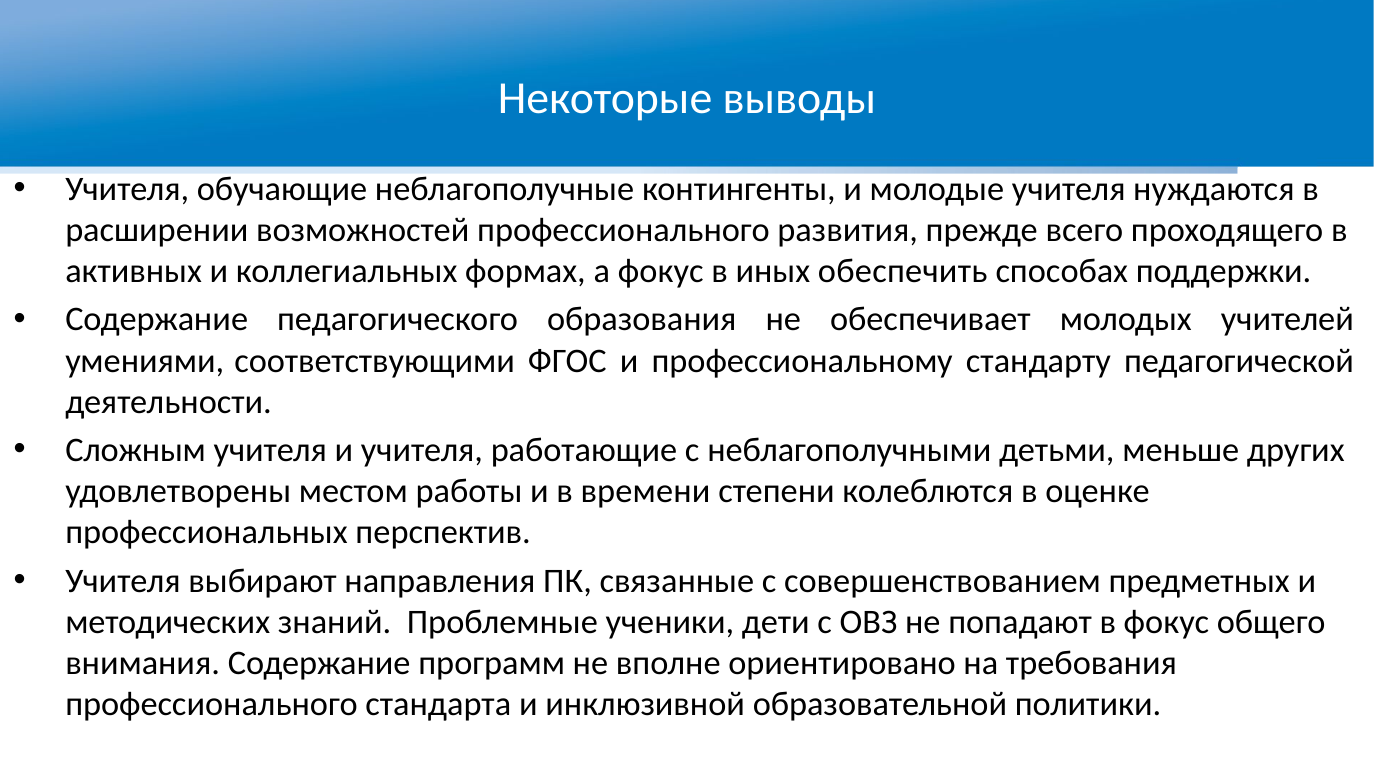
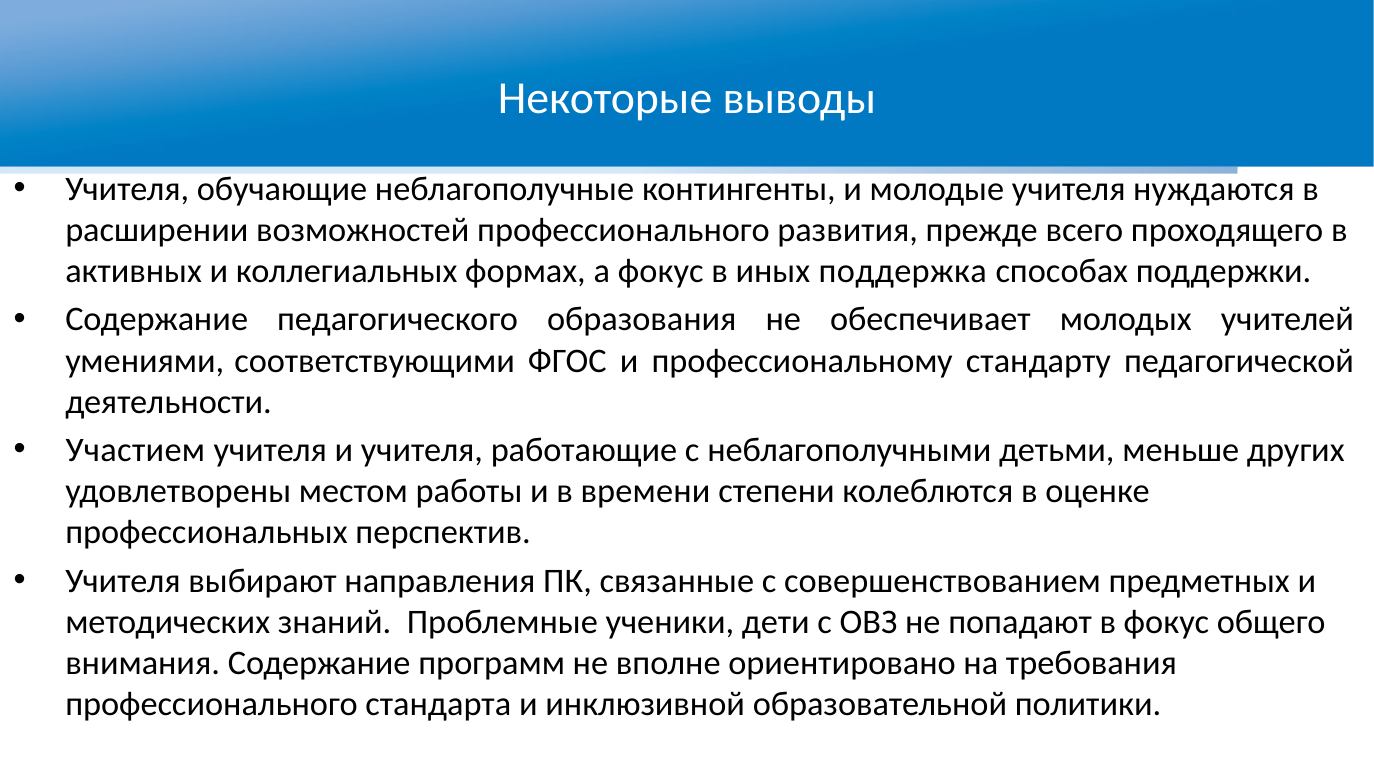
обеспечить: обеспечить -> поддержка
Сложным: Сложным -> Участием
